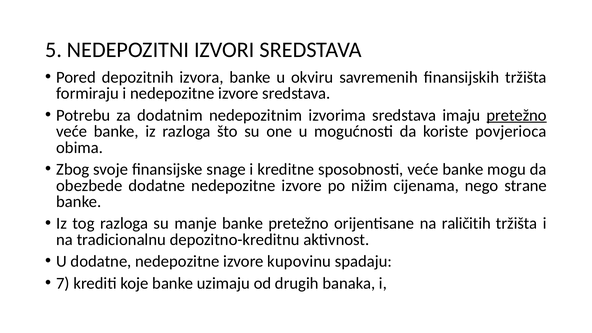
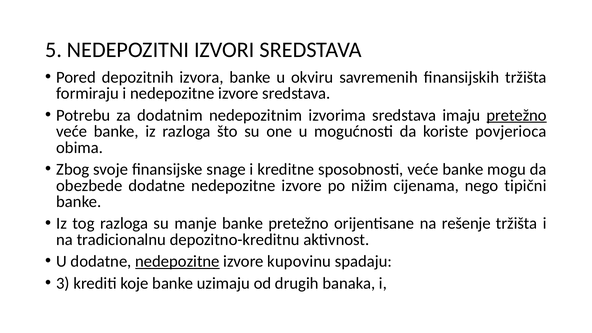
strane: strane -> tipični
raličitih: raličitih -> rešenje
nedepozitne at (177, 261) underline: none -> present
7: 7 -> 3
